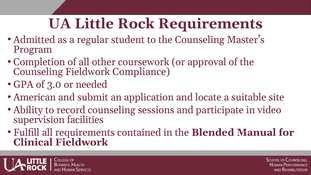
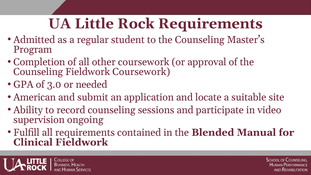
Fieldwork Compliance: Compliance -> Coursework
facilities: facilities -> ongoing
